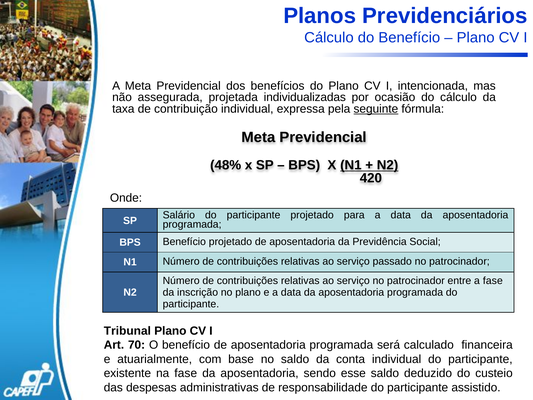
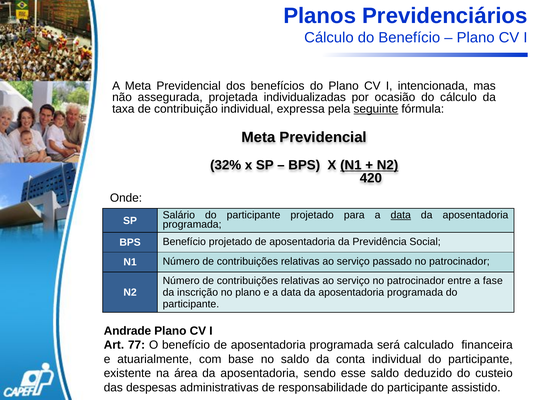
48%: 48% -> 32%
data at (401, 215) underline: none -> present
Tribunal: Tribunal -> Andrade
70: 70 -> 77
na fase: fase -> área
